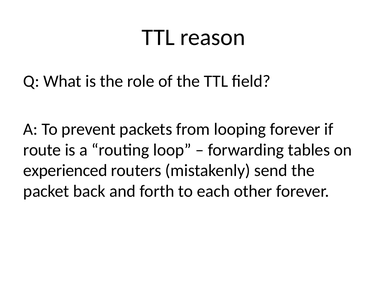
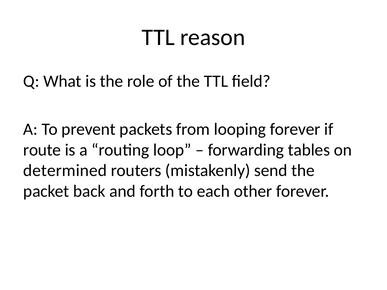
experienced: experienced -> determined
